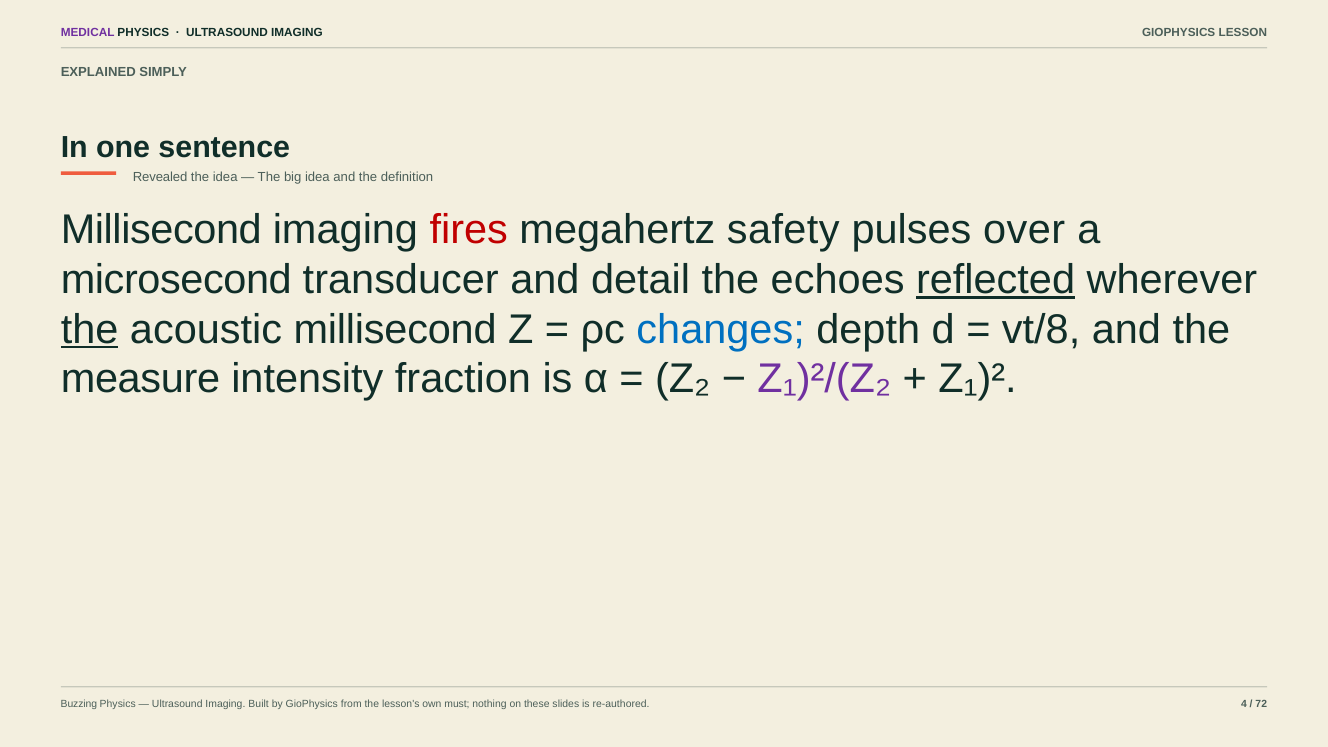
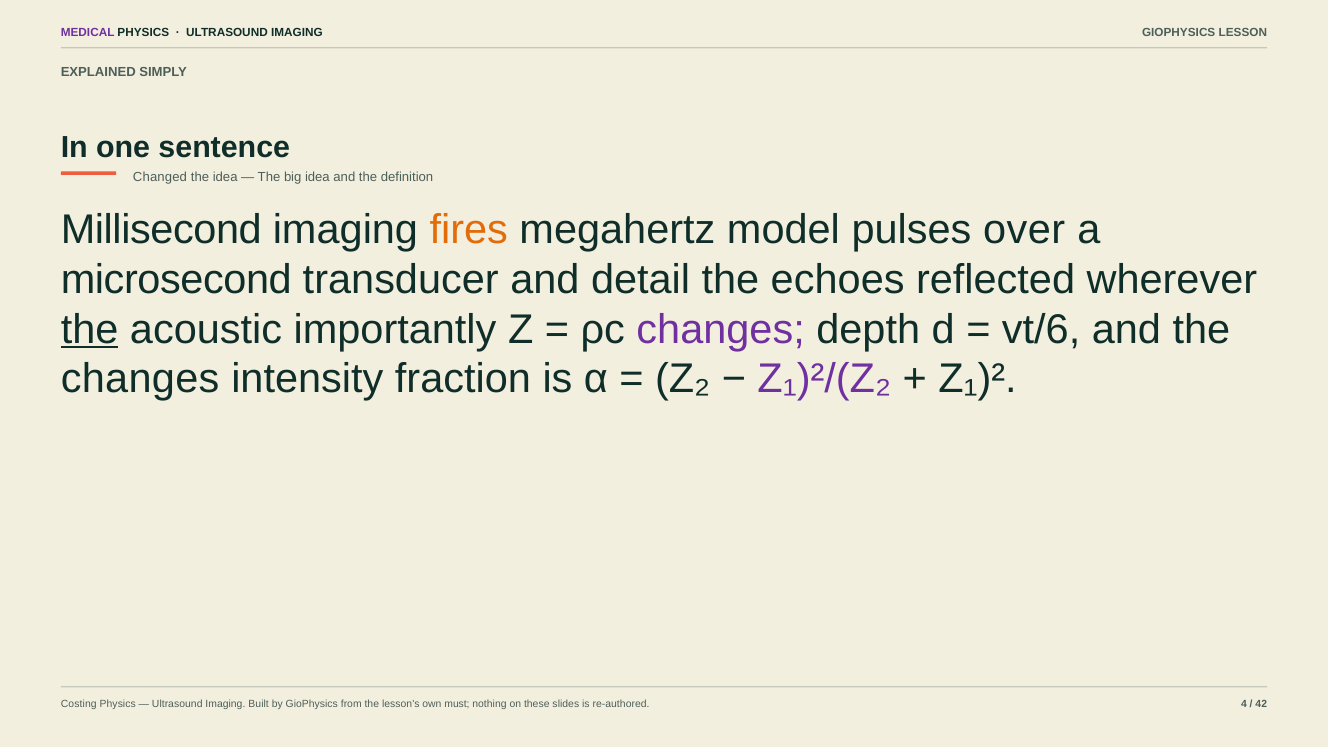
Revealed: Revealed -> Changed
fires colour: red -> orange
safety: safety -> model
reflected underline: present -> none
acoustic millisecond: millisecond -> importantly
changes at (721, 329) colour: blue -> purple
vt/8: vt/8 -> vt/6
measure at (140, 379): measure -> changes
Buzzing: Buzzing -> Costing
72: 72 -> 42
